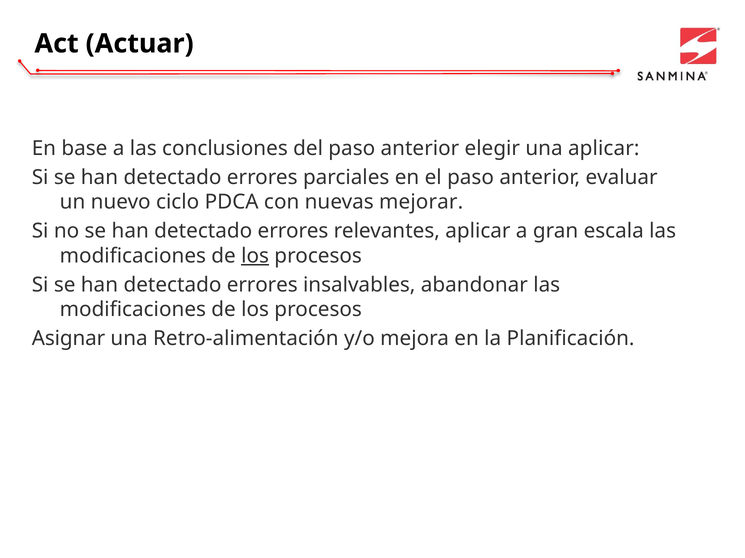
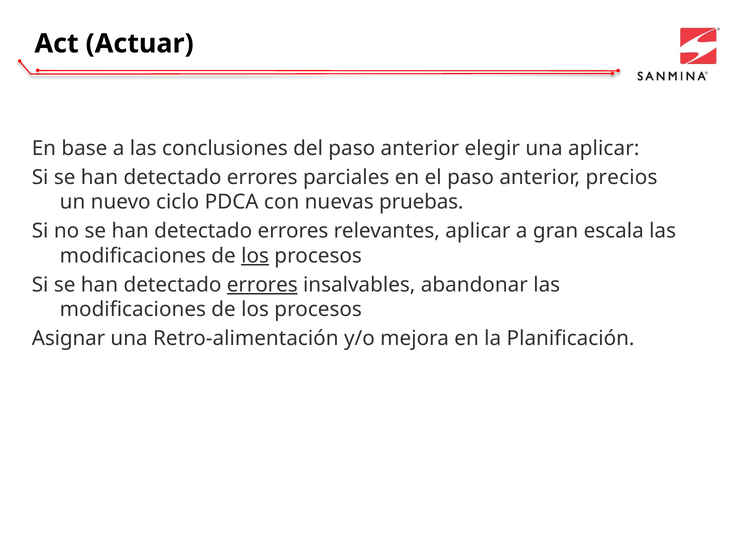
evaluar: evaluar -> precios
mejorar: mejorar -> pruebas
errores at (262, 285) underline: none -> present
